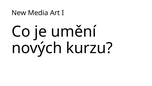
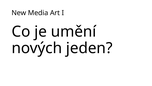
kurzu: kurzu -> jeden
